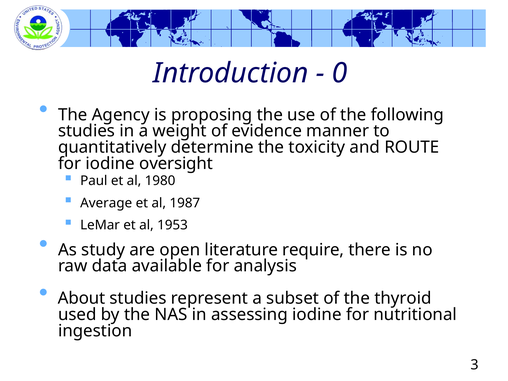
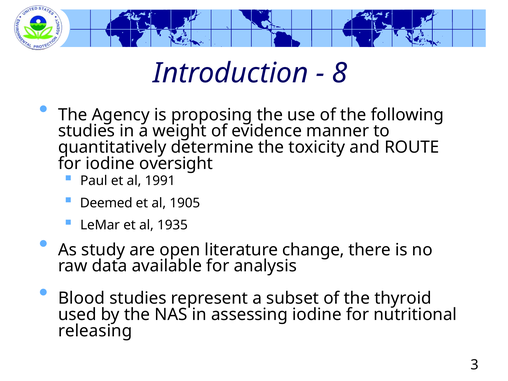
0: 0 -> 8
1980: 1980 -> 1991
Average: Average -> Deemed
1987: 1987 -> 1905
1953: 1953 -> 1935
require: require -> change
About: About -> Blood
ingestion: ingestion -> releasing
